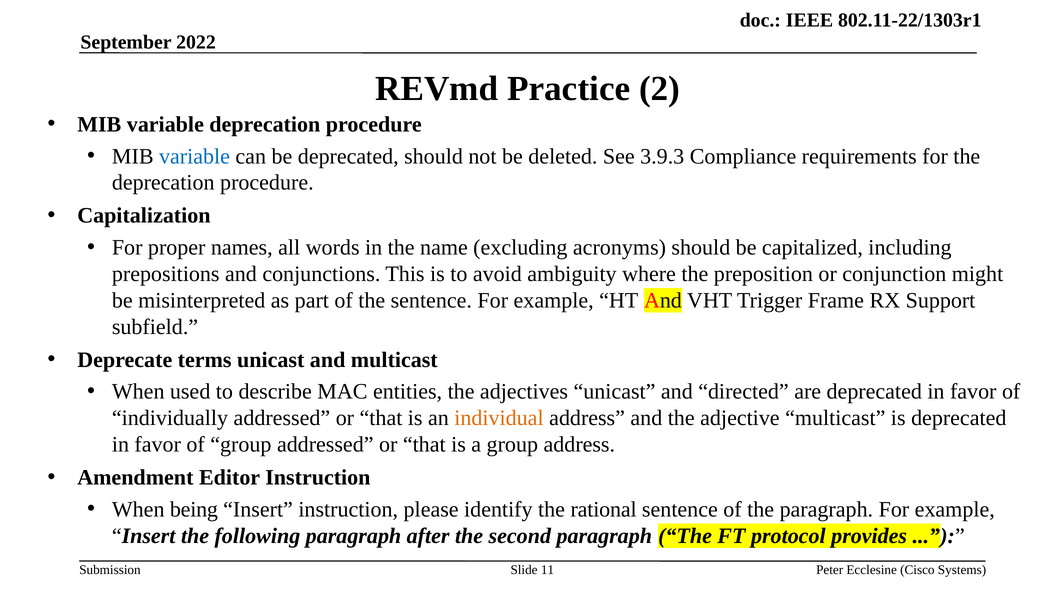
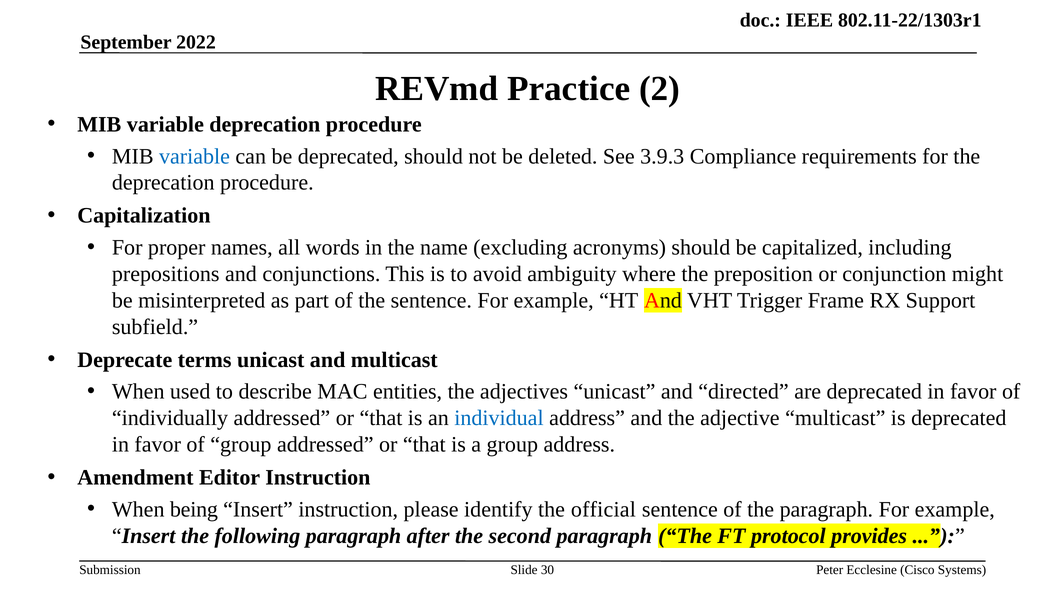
individual colour: orange -> blue
rational: rational -> official
11: 11 -> 30
